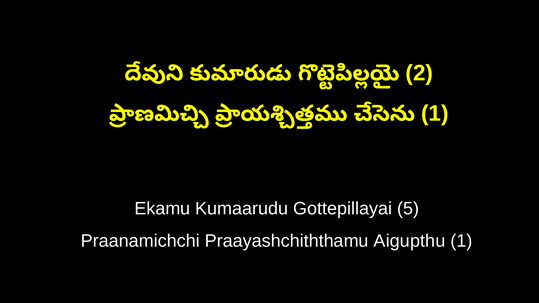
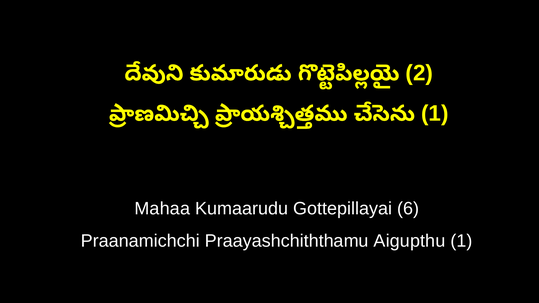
Ekamu: Ekamu -> Mahaa
5: 5 -> 6
